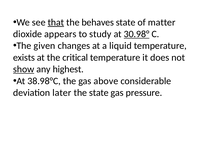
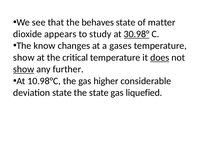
that underline: present -> none
given: given -> know
liquid: liquid -> gases
exists at (24, 58): exists -> show
does underline: none -> present
highest: highest -> further
38.98°C: 38.98°C -> 10.98°C
above: above -> higher
deviation later: later -> state
pressure: pressure -> liquefied
